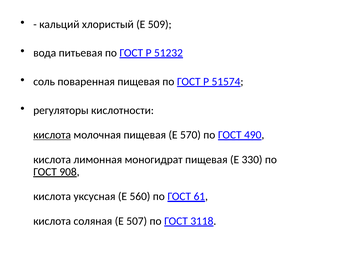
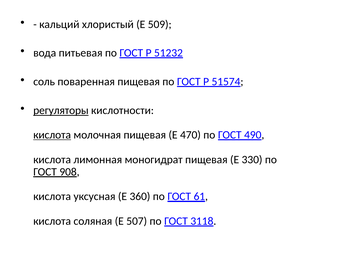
регуляторы underline: none -> present
570: 570 -> 470
560: 560 -> 360
